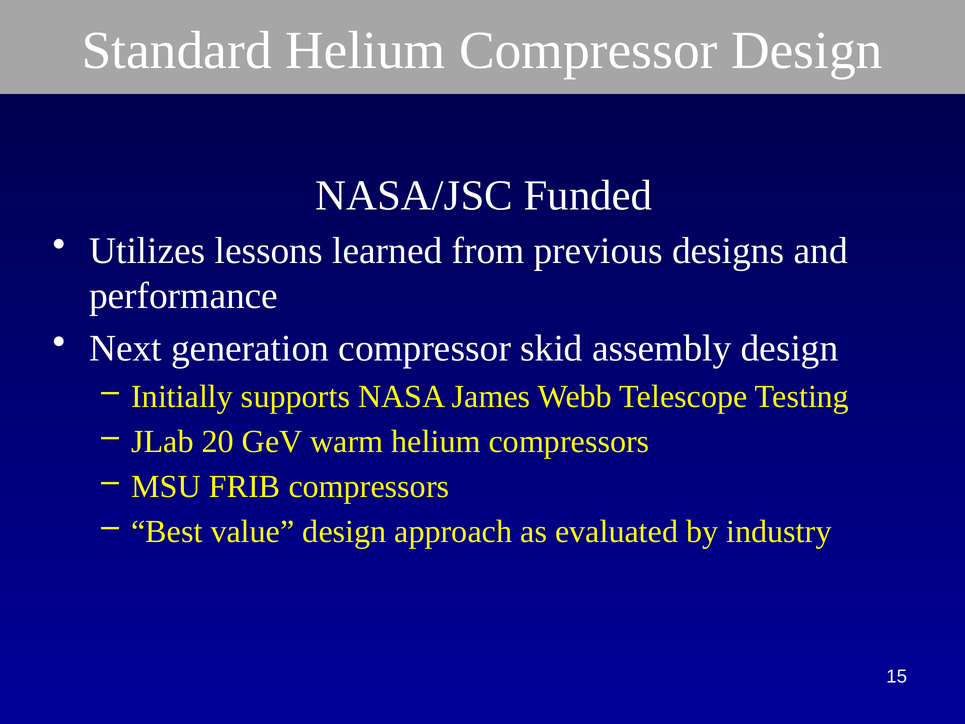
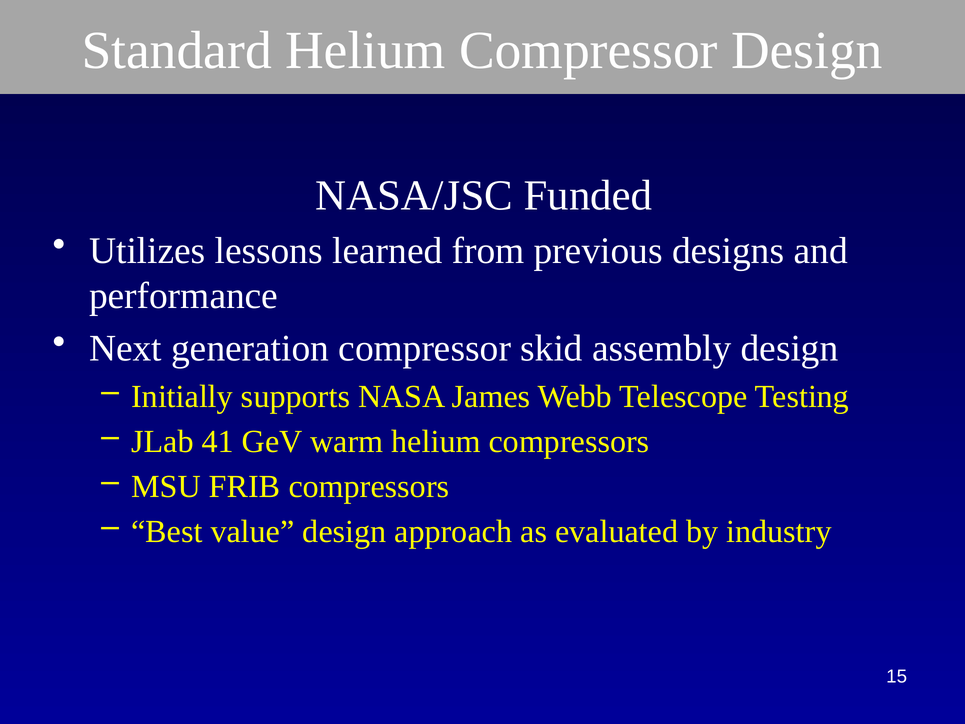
20: 20 -> 41
